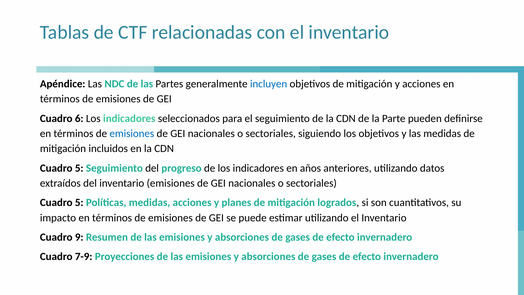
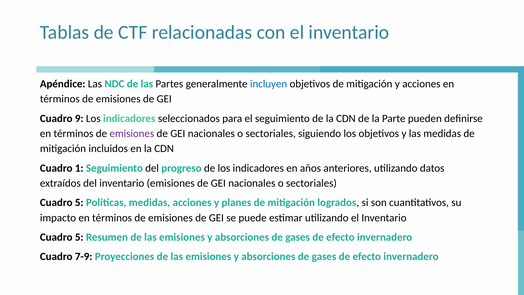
6: 6 -> 9
emisiones at (132, 133) colour: blue -> purple
5 at (79, 168): 5 -> 1
9 at (79, 237): 9 -> 5
